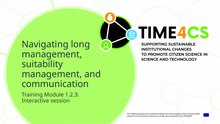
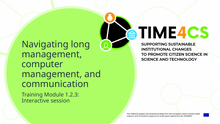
suitability: suitability -> computer
